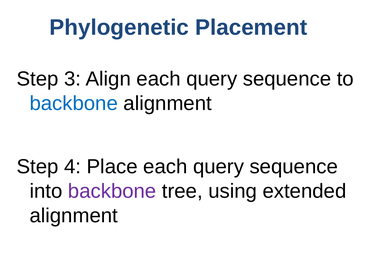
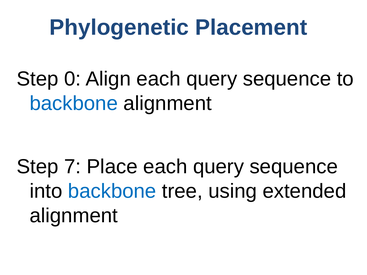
3: 3 -> 0
4: 4 -> 7
backbone at (112, 191) colour: purple -> blue
